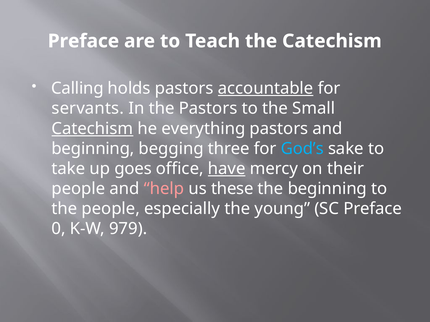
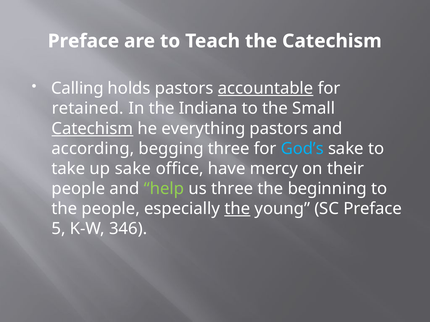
servants: servants -> retained
the Pastors: Pastors -> Indiana
beginning at (93, 149): beginning -> according
up goes: goes -> sake
have underline: present -> none
help colour: pink -> light green
us these: these -> three
the at (237, 209) underline: none -> present
0: 0 -> 5
979: 979 -> 346
